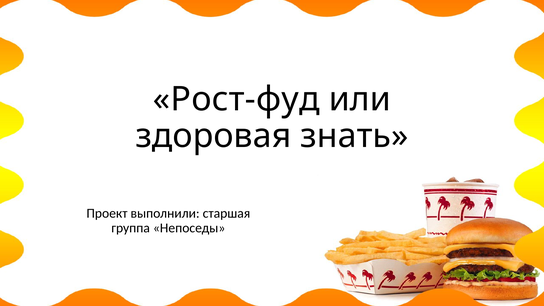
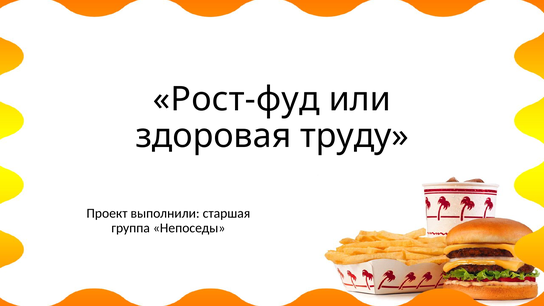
знать: знать -> труду
